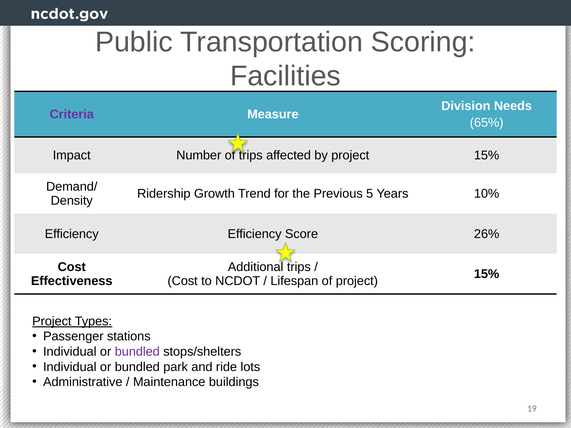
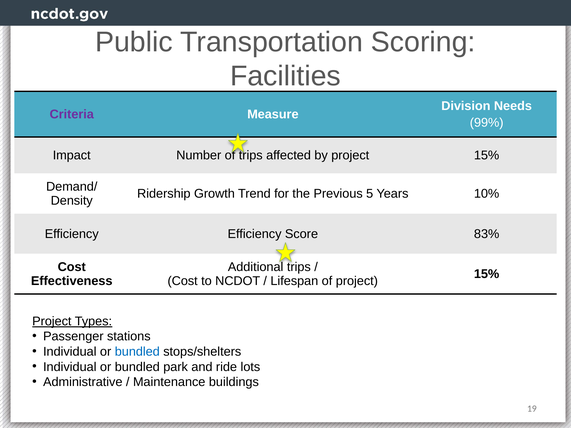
65%: 65% -> 99%
26%: 26% -> 83%
bundled at (137, 352) colour: purple -> blue
